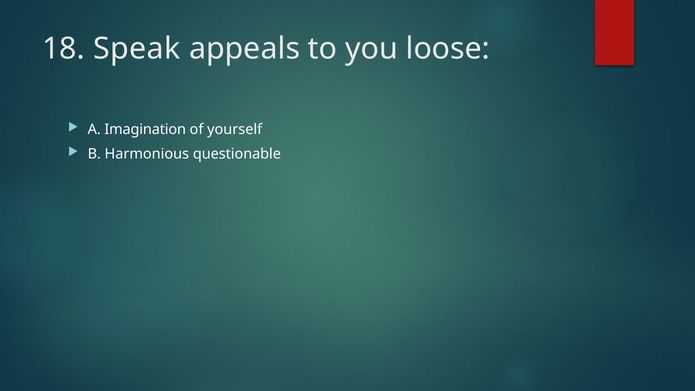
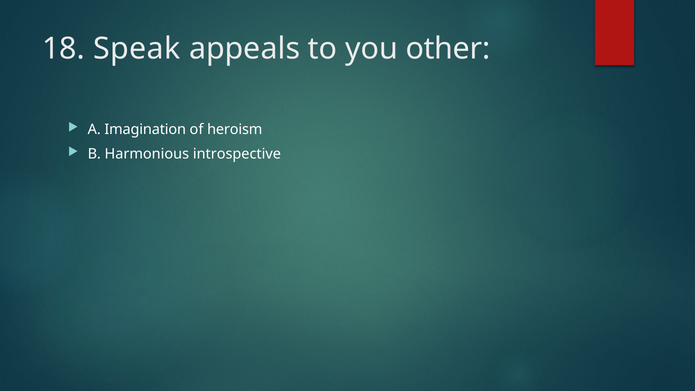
loose: loose -> other
yourself: yourself -> heroism
questionable: questionable -> introspective
